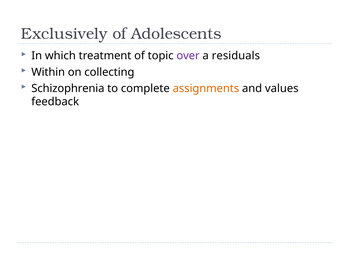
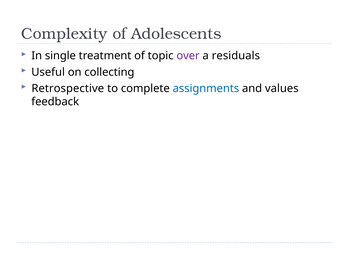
Exclusively: Exclusively -> Complexity
which: which -> single
Within: Within -> Useful
Schizophrenia: Schizophrenia -> Retrospective
assignments colour: orange -> blue
